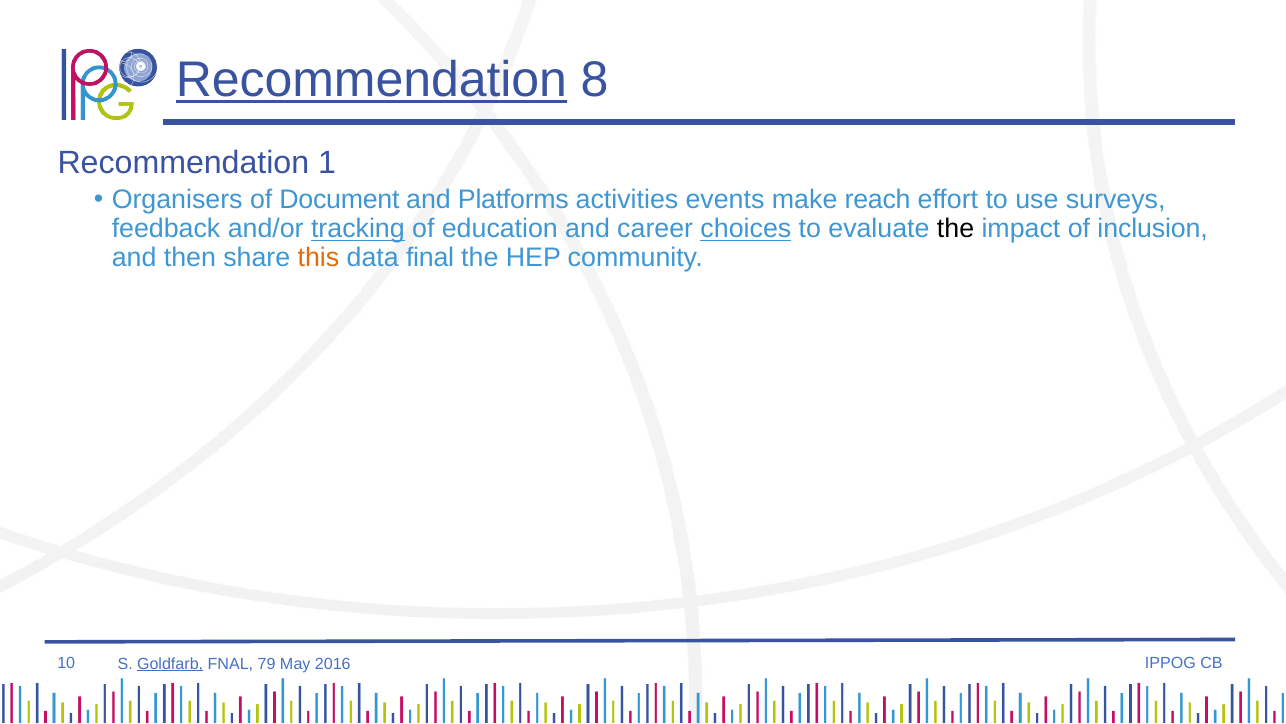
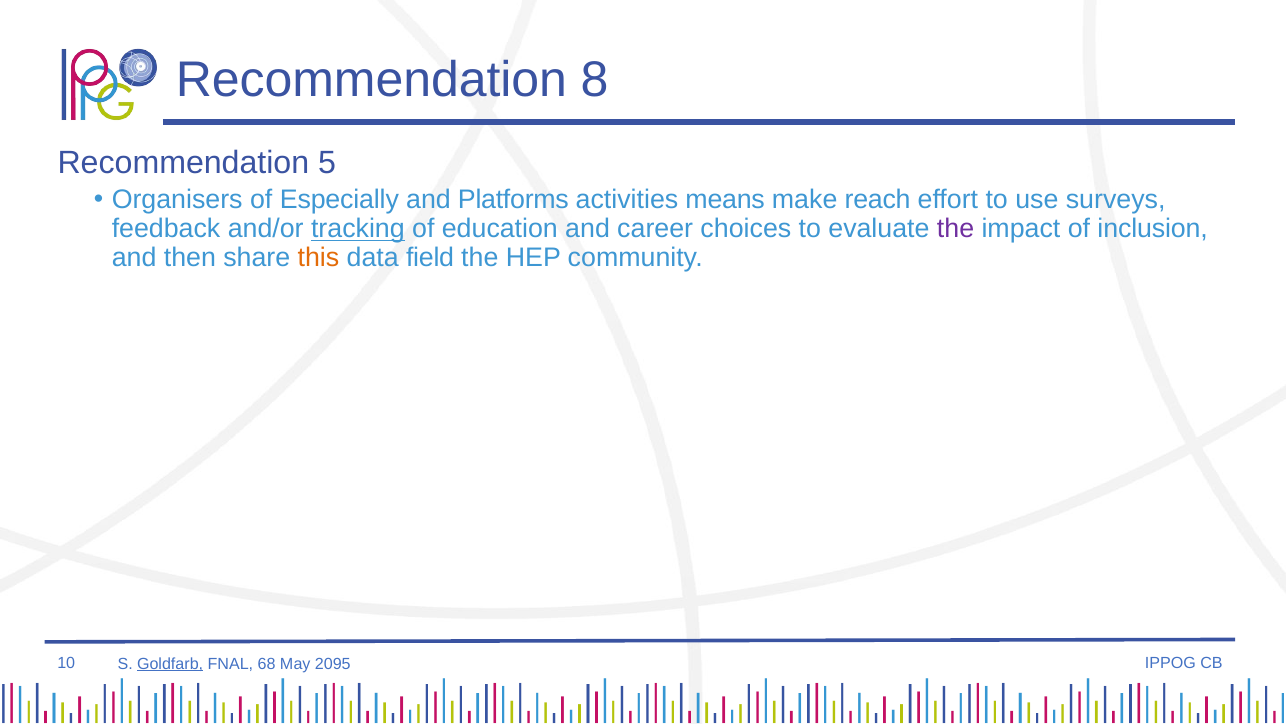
Recommendation at (371, 80) underline: present -> none
1: 1 -> 5
Document: Document -> Especially
events: events -> means
choices underline: present -> none
the at (956, 229) colour: black -> purple
final: final -> field
79: 79 -> 68
2016: 2016 -> 2095
